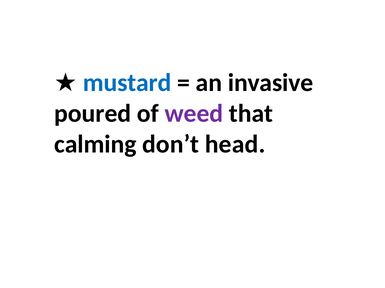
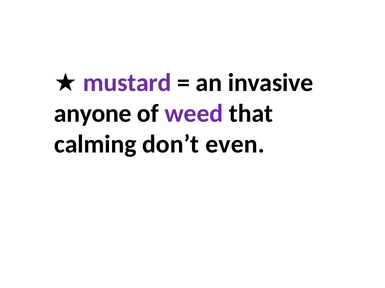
mustard colour: blue -> purple
poured: poured -> anyone
head: head -> even
